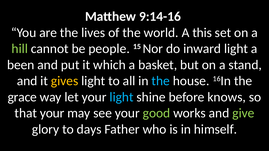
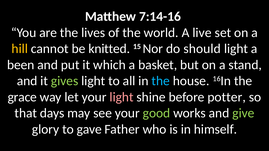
9:14-16: 9:14-16 -> 7:14-16
this: this -> live
hill colour: light green -> yellow
people: people -> knitted
inward: inward -> should
gives colour: yellow -> light green
light at (122, 97) colour: light blue -> pink
knows: knows -> potter
that your: your -> days
days: days -> gave
